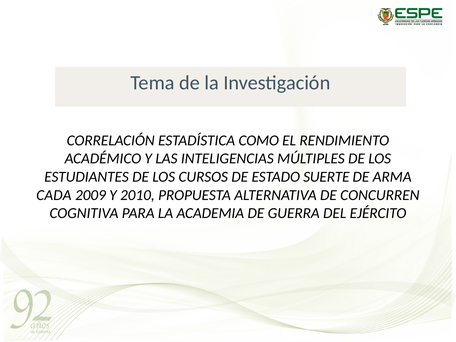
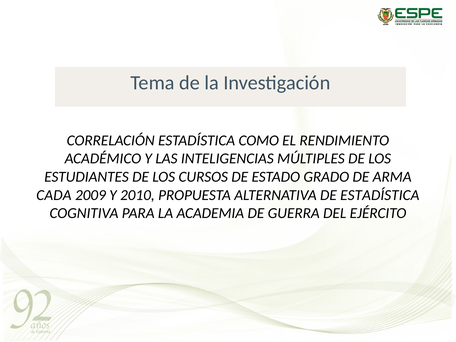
SUERTE: SUERTE -> GRADO
DE CONCURREN: CONCURREN -> ESTADÍSTICA
